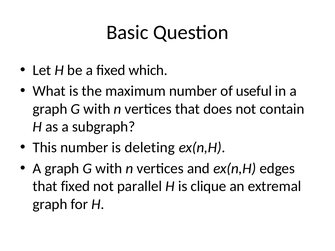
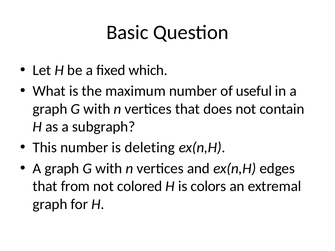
that fixed: fixed -> from
parallel: parallel -> colored
clique: clique -> colors
